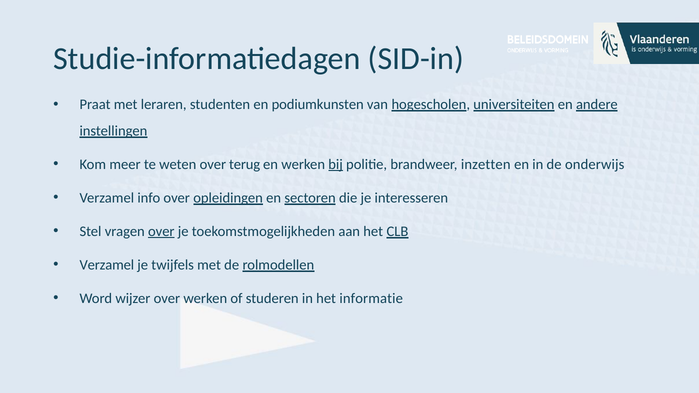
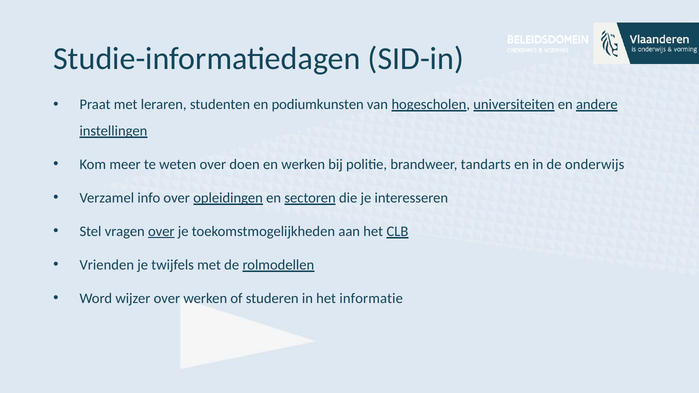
terug: terug -> doen
bij underline: present -> none
inzetten: inzetten -> tandarts
Verzamel at (107, 265): Verzamel -> Vrienden
